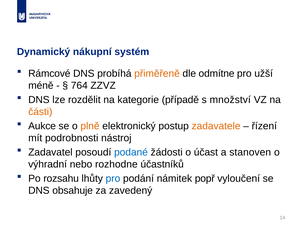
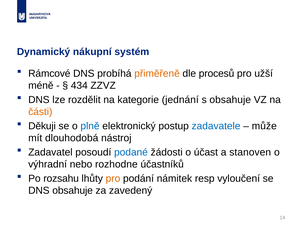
odmítne: odmítne -> procesů
764: 764 -> 434
případě: případě -> jednání
s množství: množství -> obsahuje
Aukce: Aukce -> Děkuji
plně colour: orange -> blue
zadavatele colour: orange -> blue
řízení: řízení -> může
podrobnosti: podrobnosti -> dlouhodobá
pro at (113, 179) colour: blue -> orange
popř: popř -> resp
